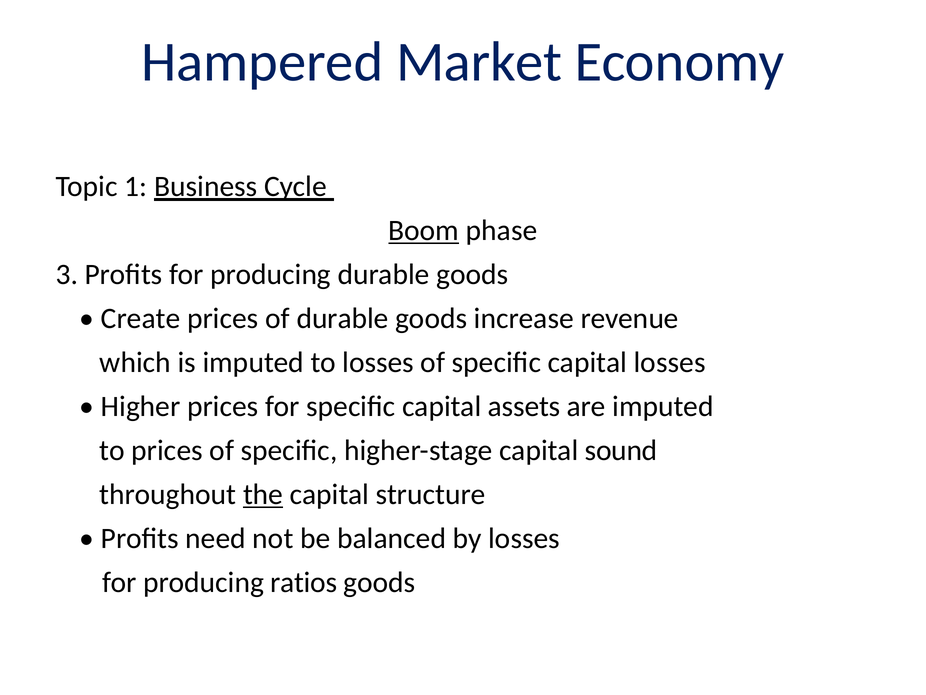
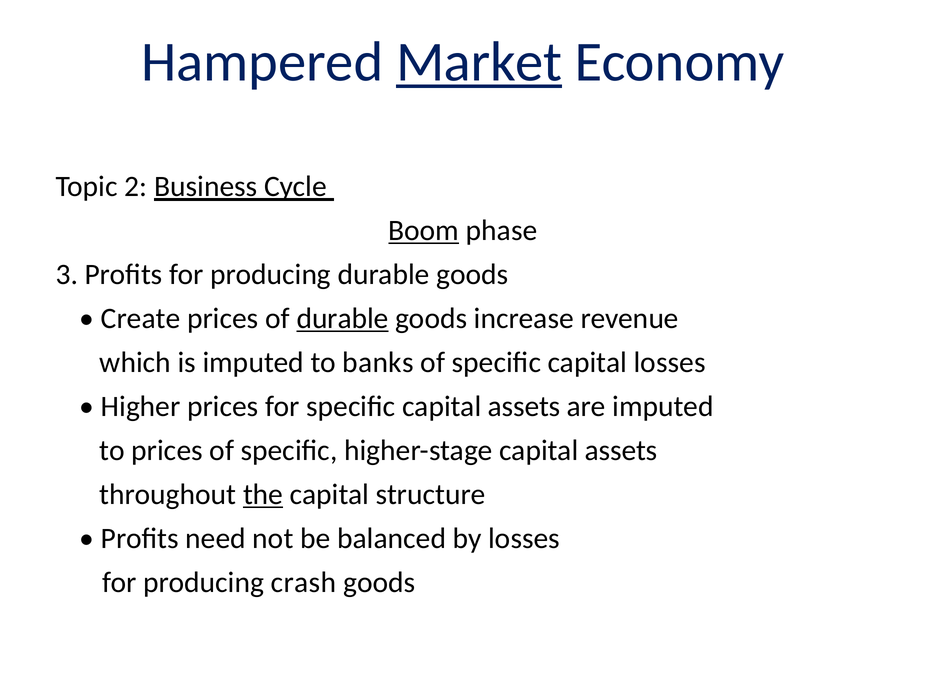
Market underline: none -> present
1: 1 -> 2
durable at (343, 318) underline: none -> present
to losses: losses -> banks
higher-stage capital sound: sound -> assets
ratios: ratios -> crash
